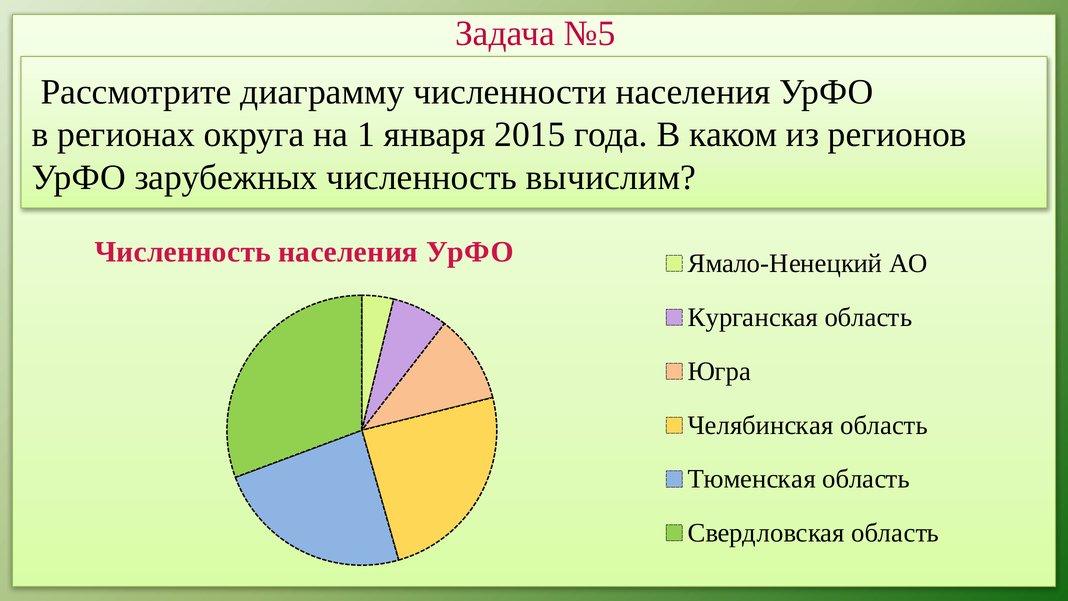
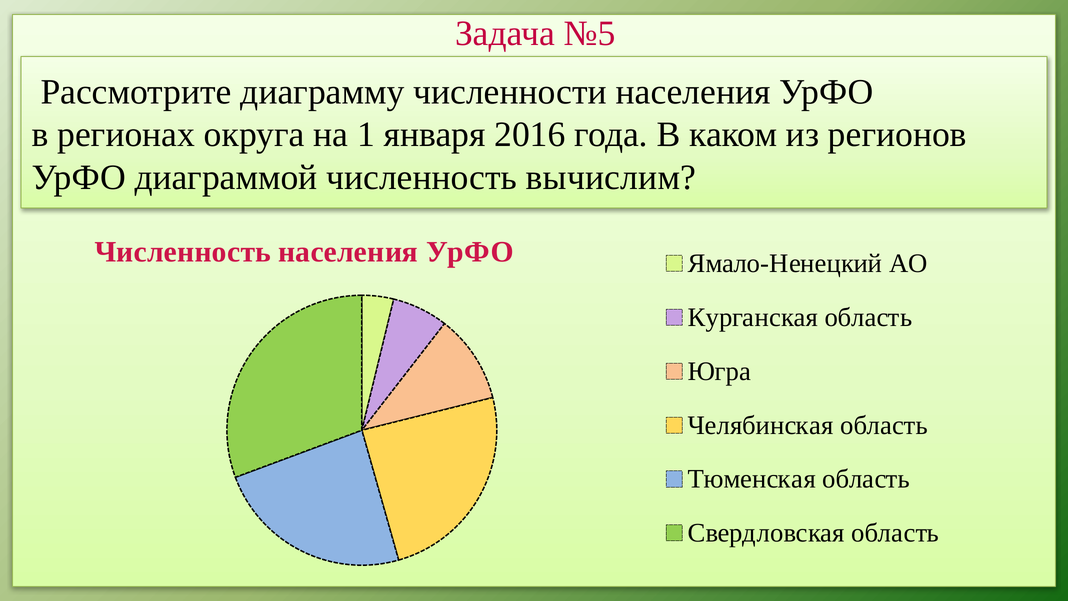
2015: 2015 -> 2016
зарубежных: зарубежных -> диаграммой
